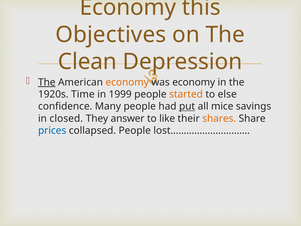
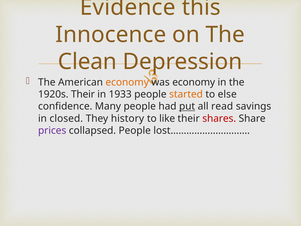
Economy at (128, 8): Economy -> Evidence
Objectives: Objectives -> Innocence
The at (47, 82) underline: present -> none
1920s Time: Time -> Their
1999: 1999 -> 1933
mice: mice -> read
answer: answer -> history
shares colour: orange -> red
prices colour: blue -> purple
